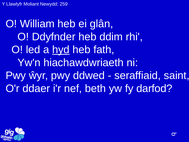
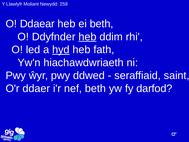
William: William -> Ddaear
ei glân: glân -> beth
heb at (87, 37) underline: none -> present
